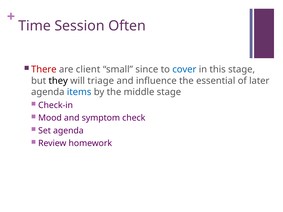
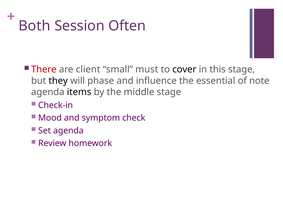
Time: Time -> Both
since: since -> must
cover colour: blue -> black
triage: triage -> phase
later: later -> note
items colour: blue -> black
